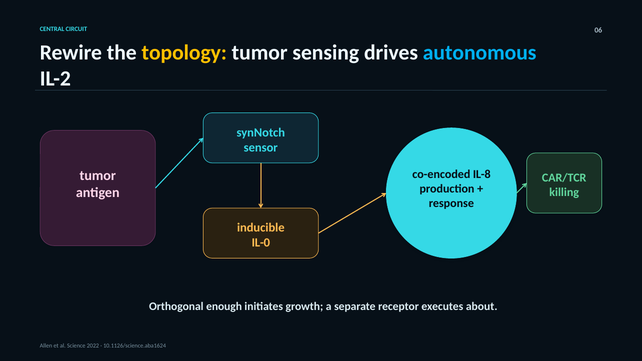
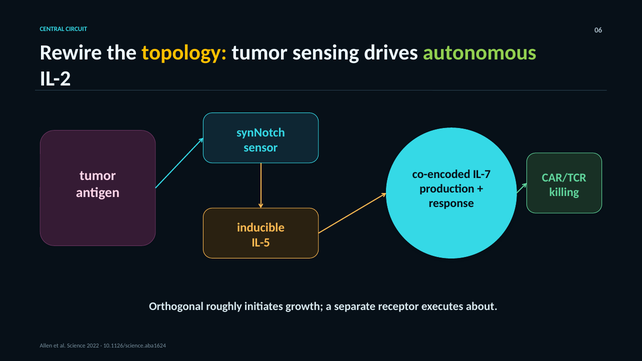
autonomous colour: light blue -> light green
IL-8: IL-8 -> IL-7
IL-0: IL-0 -> IL-5
enough: enough -> roughly
